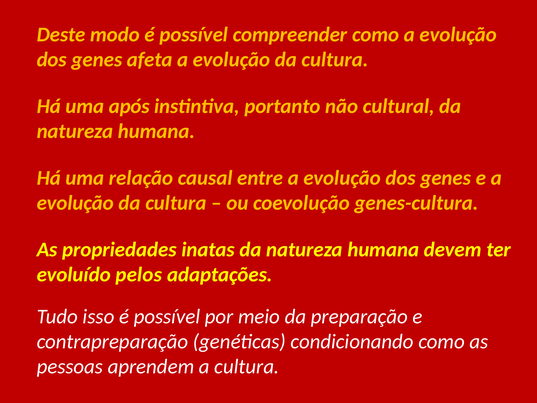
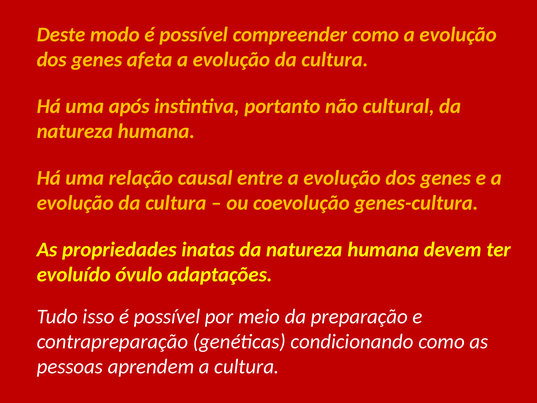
pelos: pelos -> óvulo
